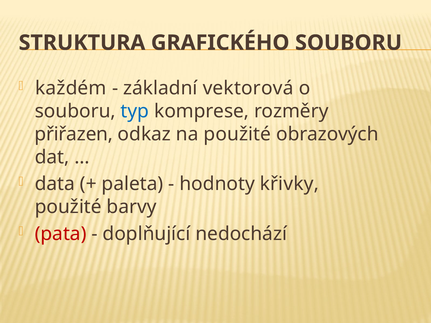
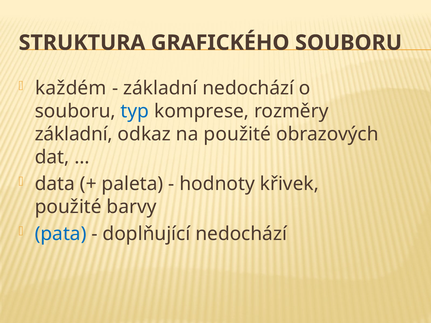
základní vektorová: vektorová -> nedochází
přiřazen at (74, 134): přiřazen -> základní
křivky: křivky -> křivek
pata colour: red -> blue
